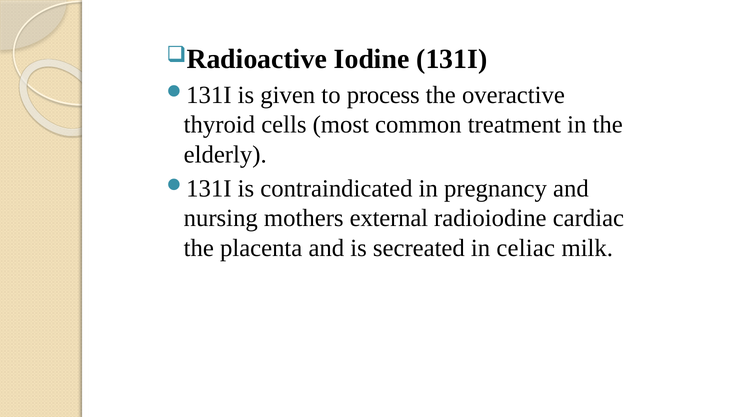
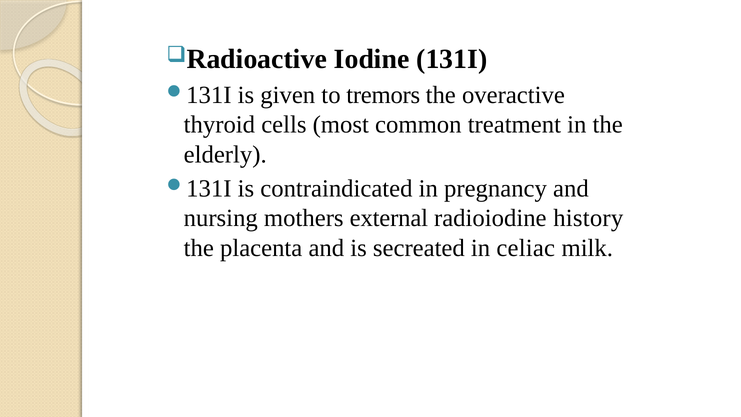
process: process -> tremors
cardiac: cardiac -> history
